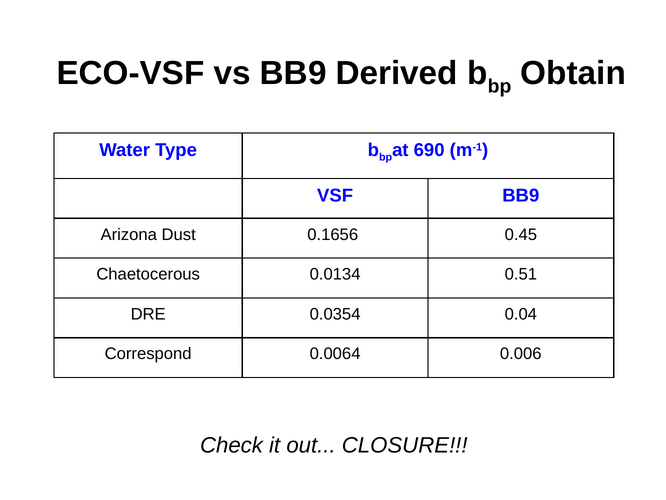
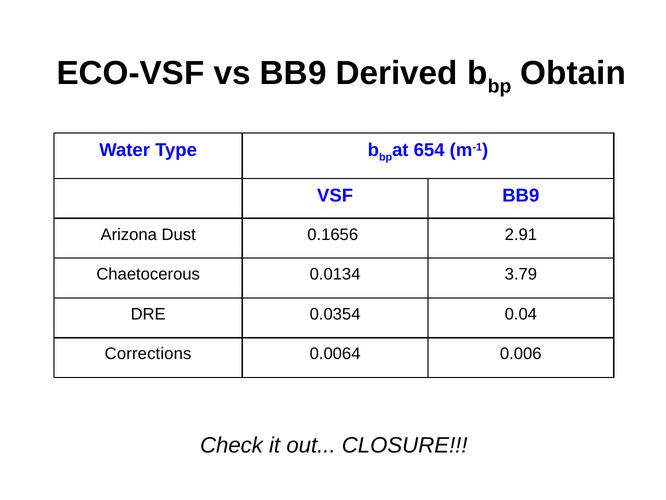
690: 690 -> 654
0.45: 0.45 -> 2.91
0.51: 0.51 -> 3.79
Correspond: Correspond -> Corrections
